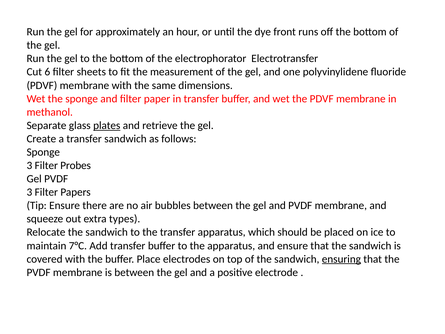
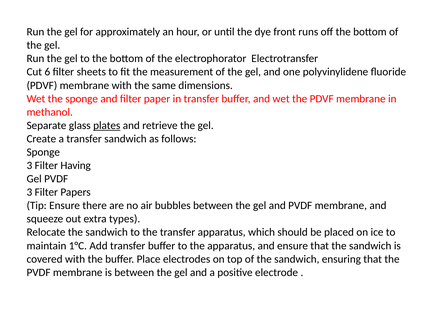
Probes: Probes -> Having
7°C: 7°C -> 1°C
ensuring underline: present -> none
